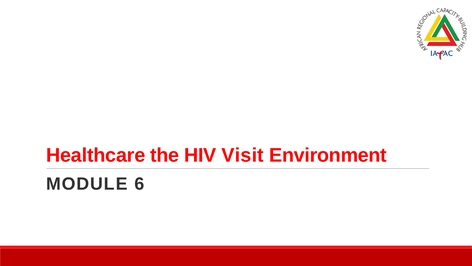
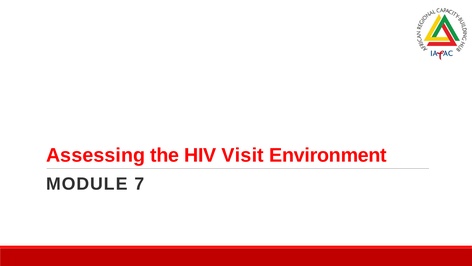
Healthcare: Healthcare -> Assessing
6: 6 -> 7
